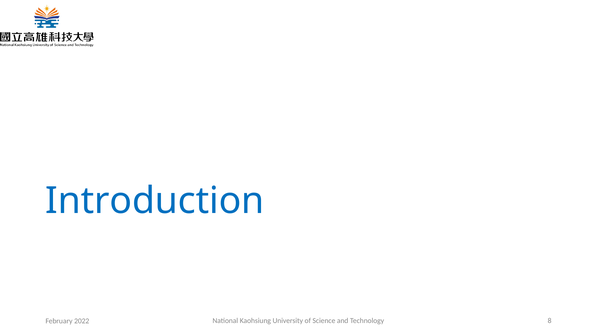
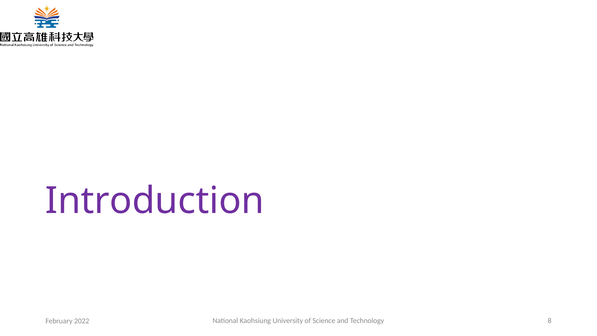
Introduction colour: blue -> purple
